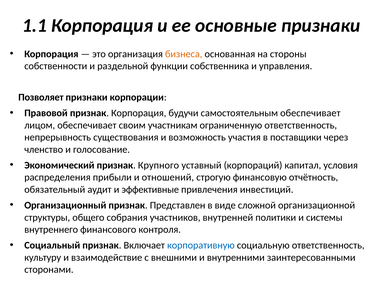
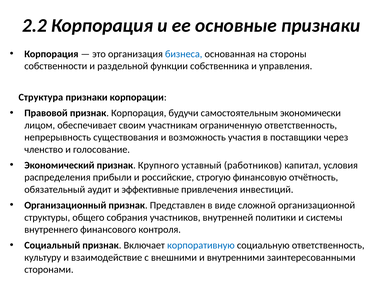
1.1: 1.1 -> 2.2
бизнеса colour: orange -> blue
Позволяет: Позволяет -> Структура
самостоятельным обеспечивает: обеспечивает -> экономически
корпораций: корпораций -> работников
отношений: отношений -> российские
